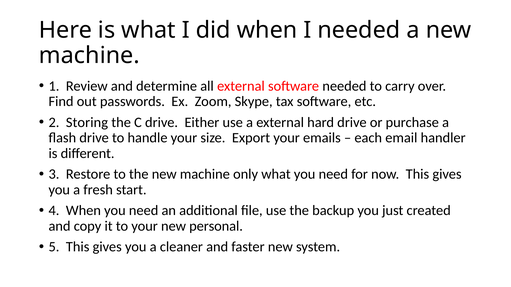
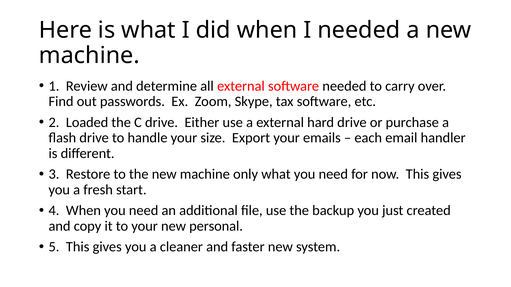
Storing: Storing -> Loaded
